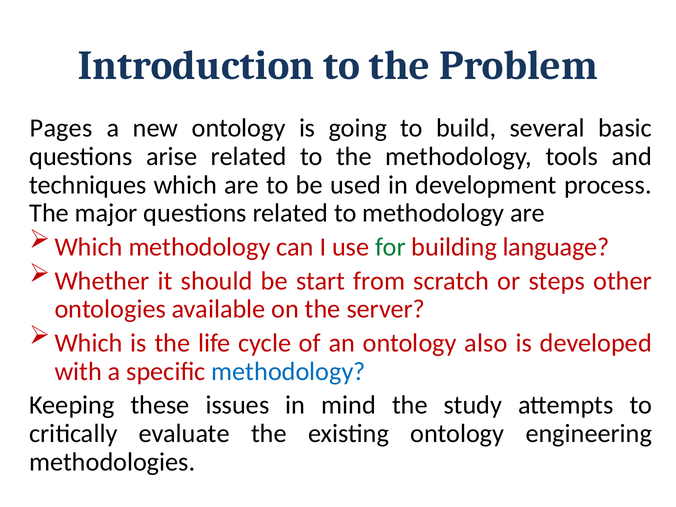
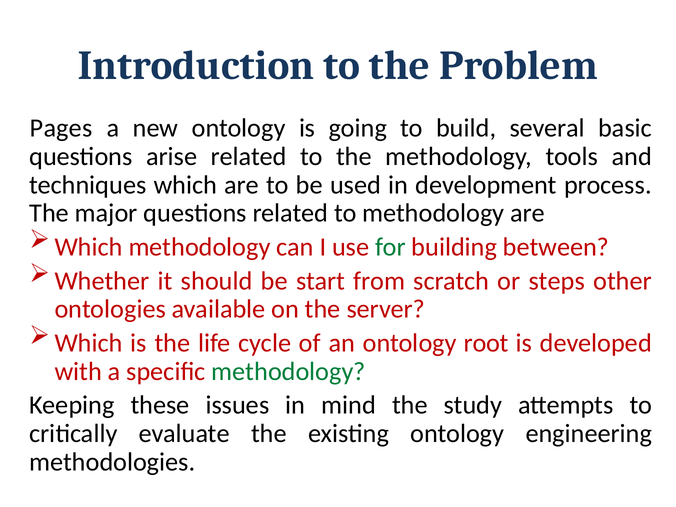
language: language -> between
also: also -> root
methodology at (289, 371) colour: blue -> green
